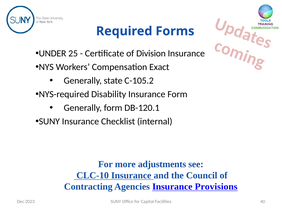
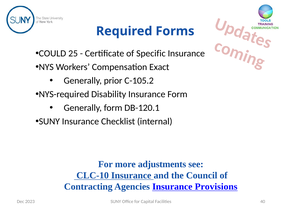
UNDER: UNDER -> COULD
Division: Division -> Specific
state: state -> prior
